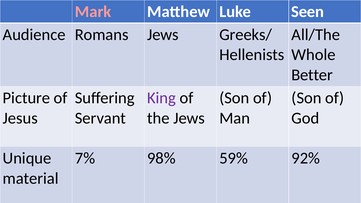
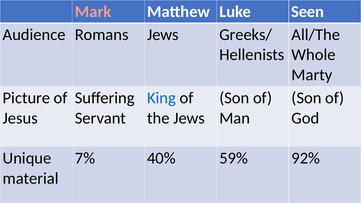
Better: Better -> Marty
King colour: purple -> blue
98%: 98% -> 40%
